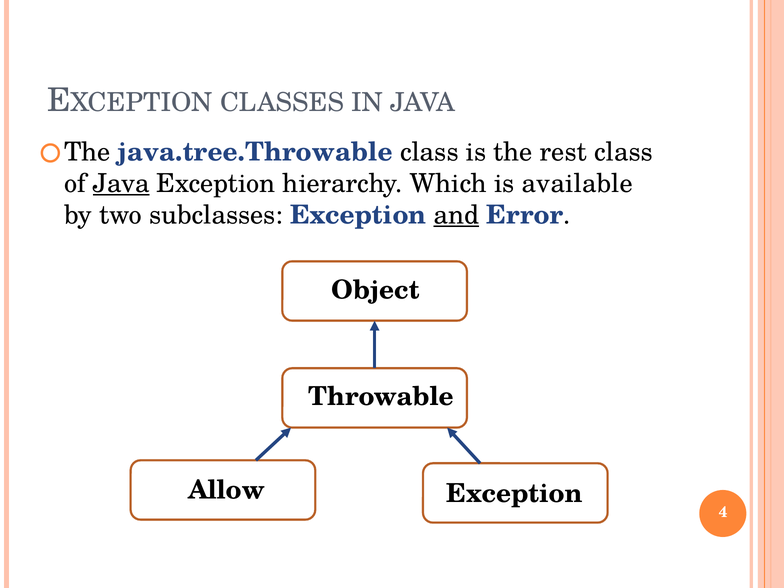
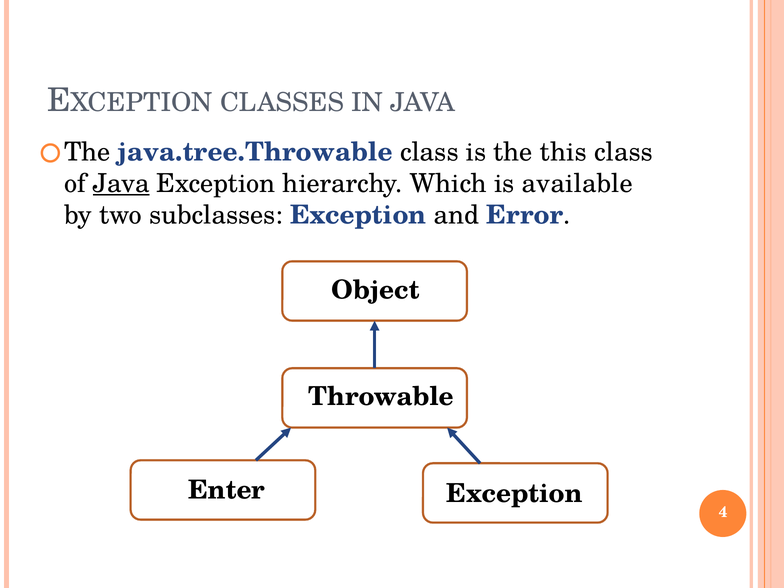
rest: rest -> this
and underline: present -> none
Allow: Allow -> Enter
